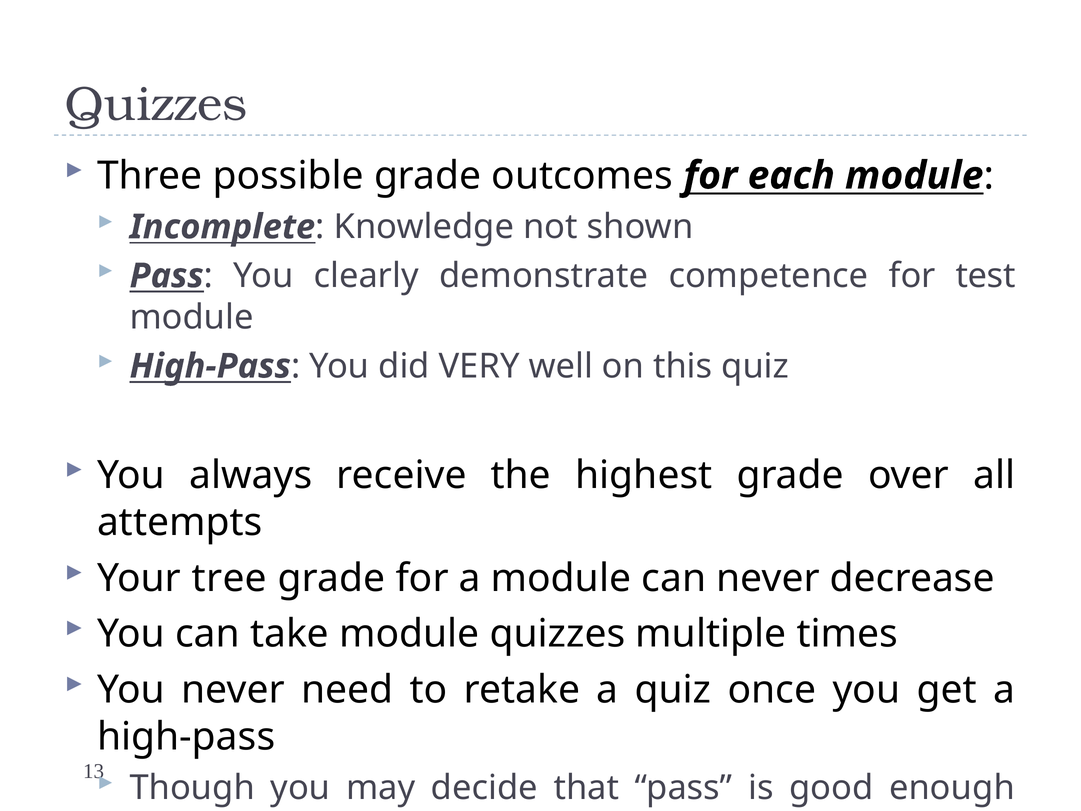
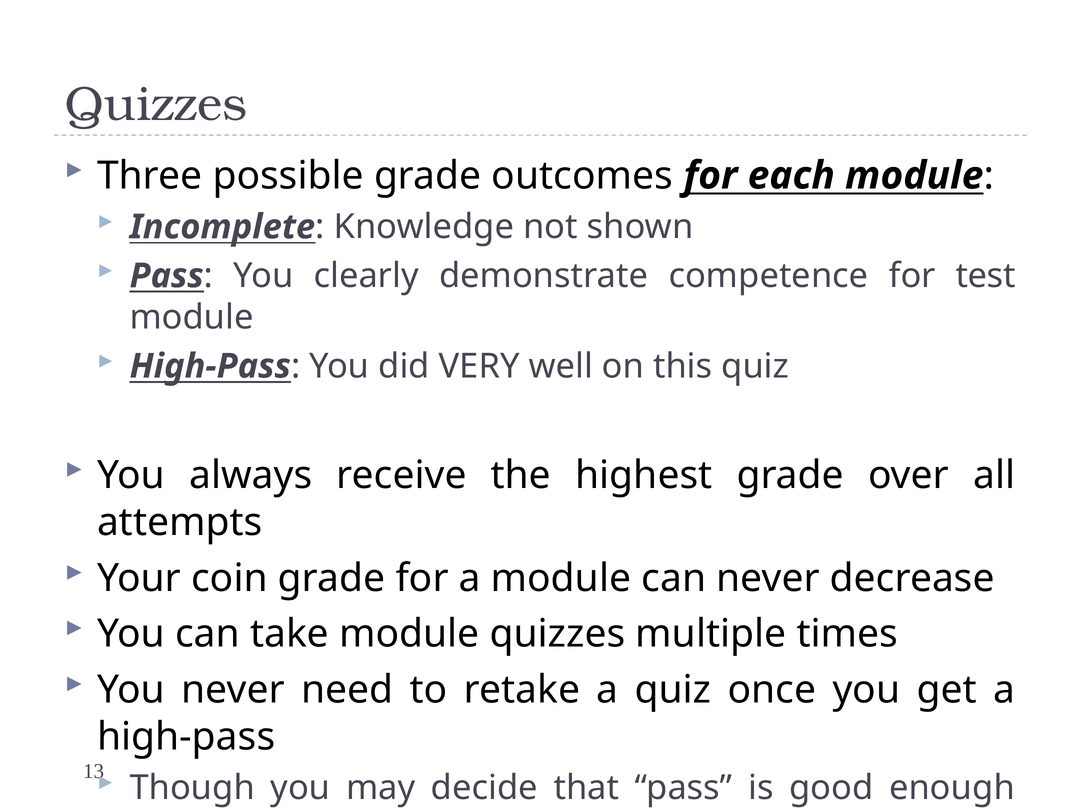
tree: tree -> coin
